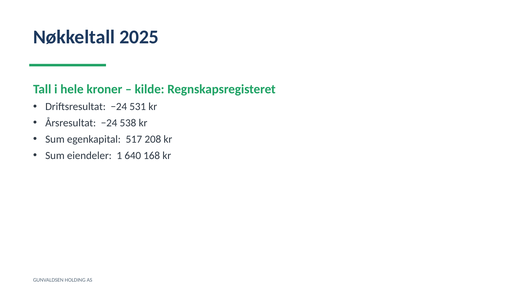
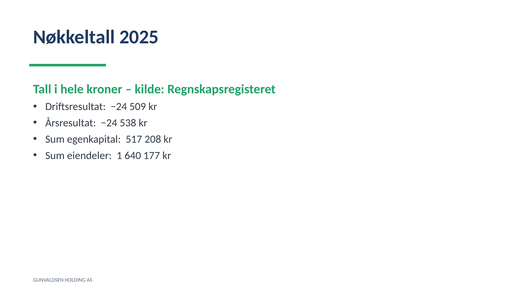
531: 531 -> 509
168: 168 -> 177
